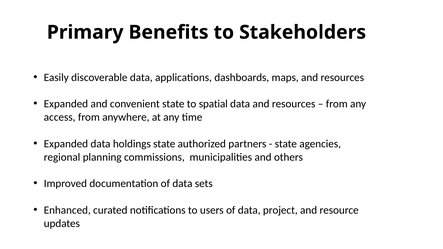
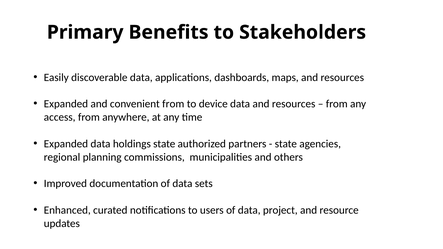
convenient state: state -> from
spatial: spatial -> device
